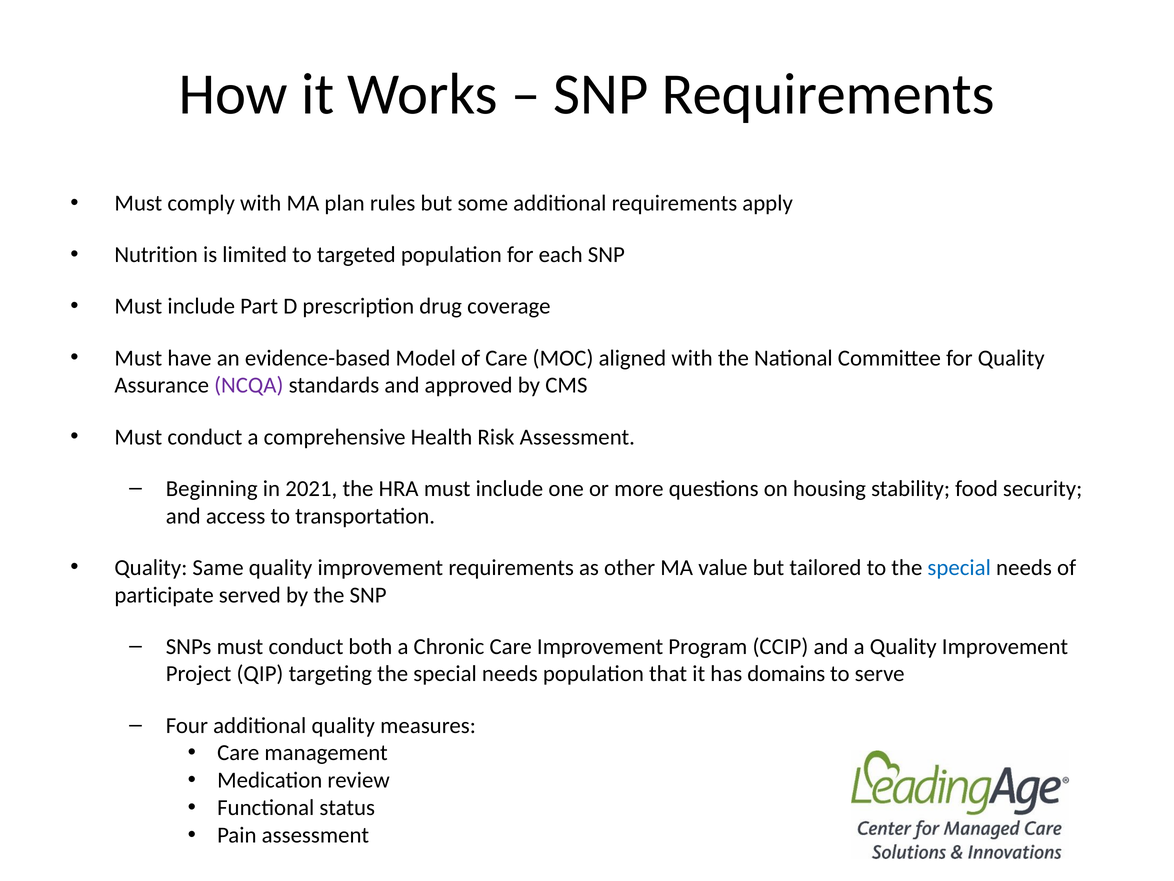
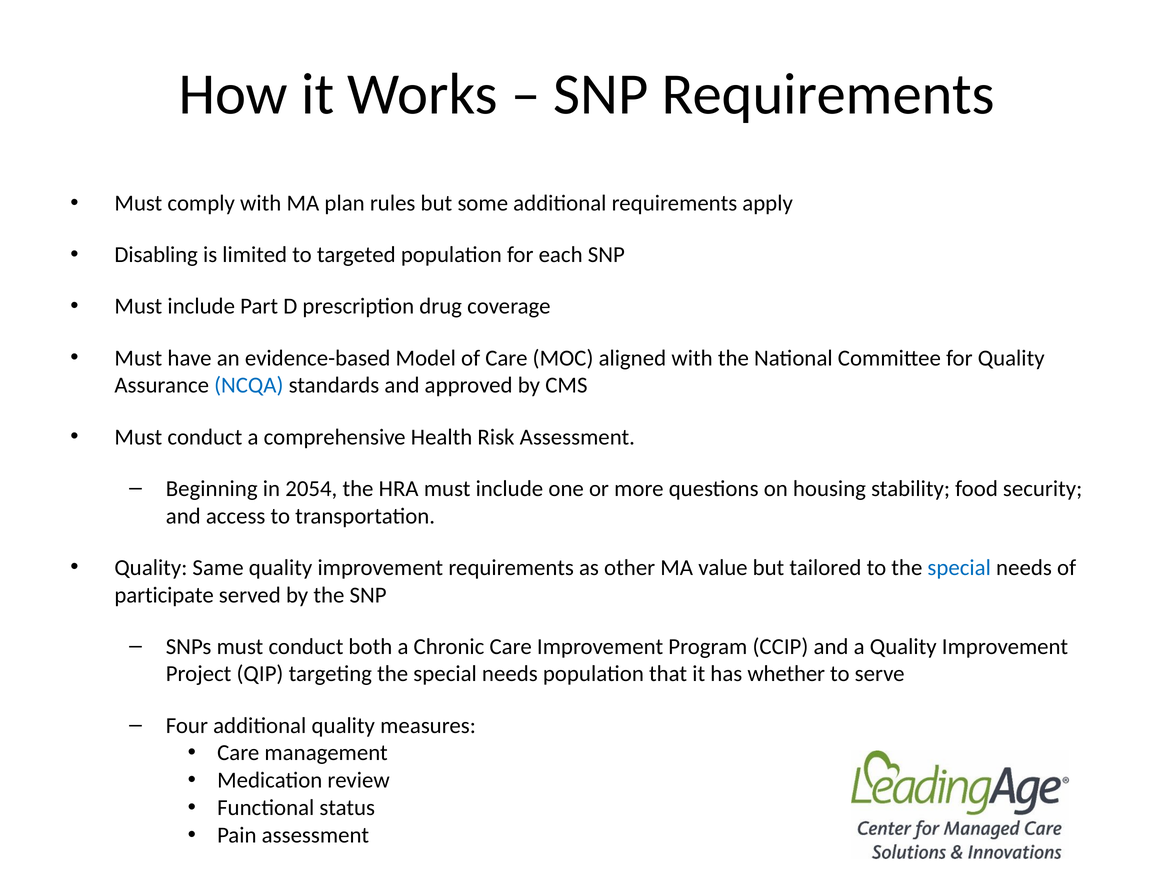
Nutrition: Nutrition -> Disabling
NCQA colour: purple -> blue
2021: 2021 -> 2054
domains: domains -> whether
